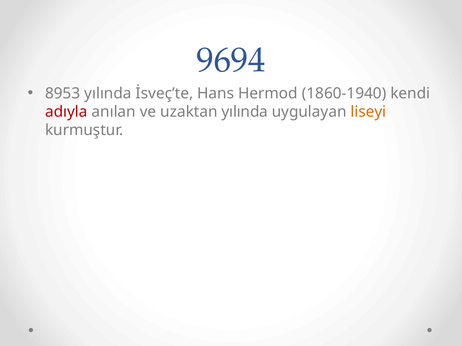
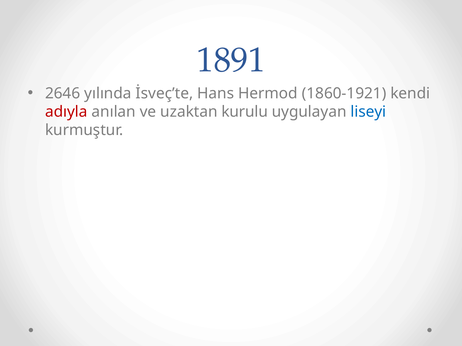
9694: 9694 -> 1891
8953: 8953 -> 2646
1860-1940: 1860-1940 -> 1860-1921
uzaktan yılında: yılında -> kurulu
liseyi colour: orange -> blue
